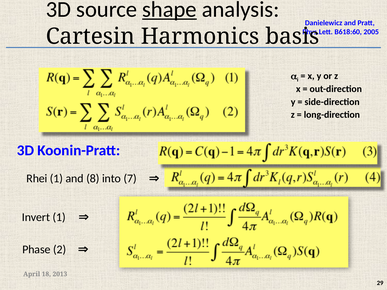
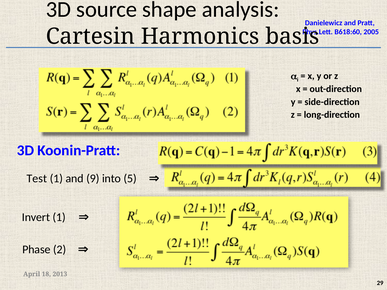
shape underline: present -> none
Rhei: Rhei -> Test
8: 8 -> 9
7: 7 -> 5
